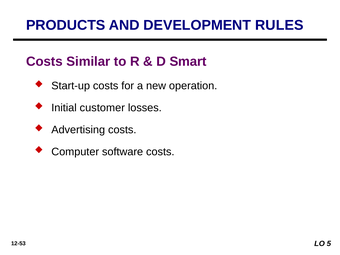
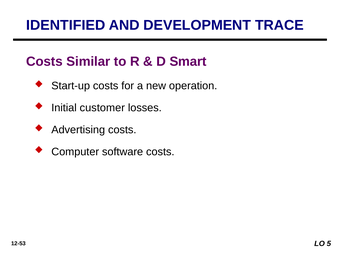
PRODUCTS: PRODUCTS -> IDENTIFIED
RULES: RULES -> TRACE
